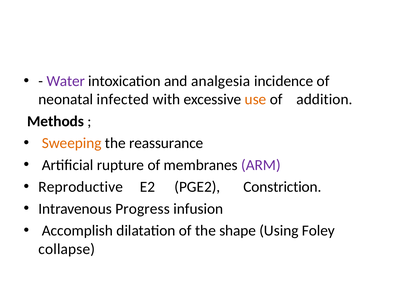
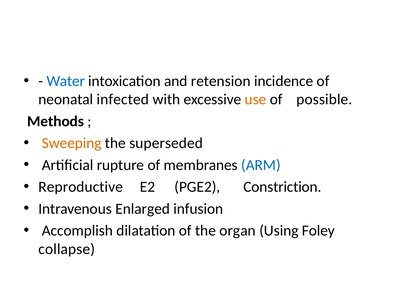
Water colour: purple -> blue
analgesia: analgesia -> retension
addition: addition -> possible
reassurance: reassurance -> superseded
ARM colour: purple -> blue
Progress: Progress -> Enlarged
shape: shape -> organ
